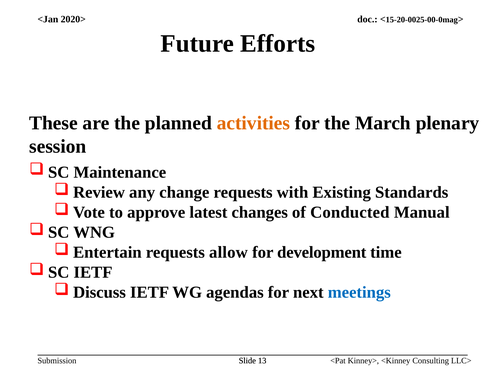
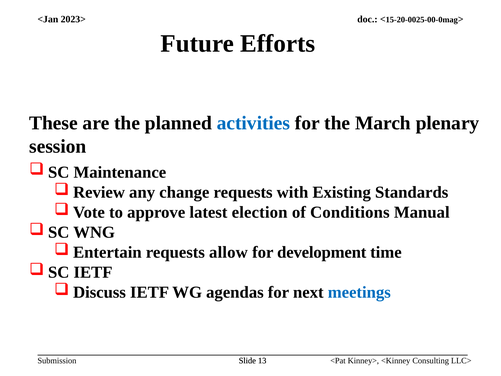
2020>: 2020> -> 2023>
activities colour: orange -> blue
changes: changes -> election
Conducted: Conducted -> Conditions
